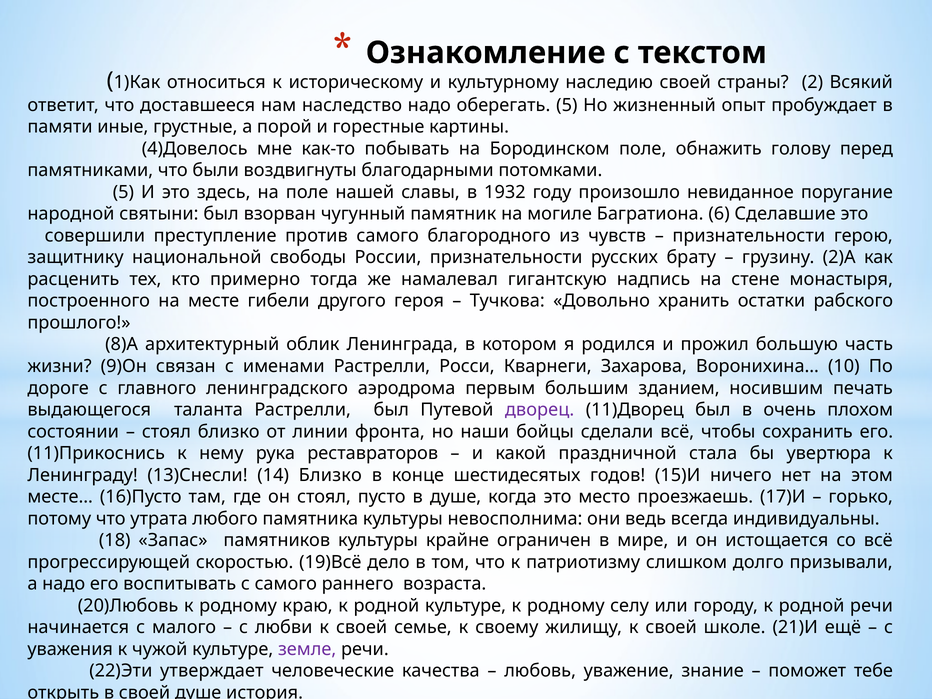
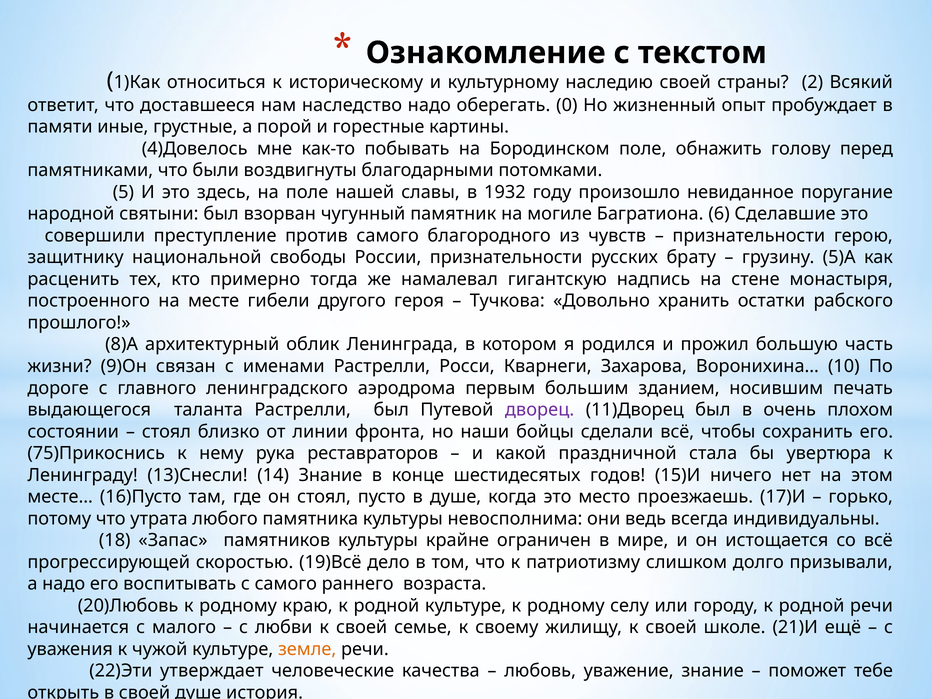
оберегать 5: 5 -> 0
2)А: 2)А -> 5)А
11)Прикоснись: 11)Прикоснись -> 75)Прикоснись
14 Близко: Близко -> Знание
земле colour: purple -> orange
